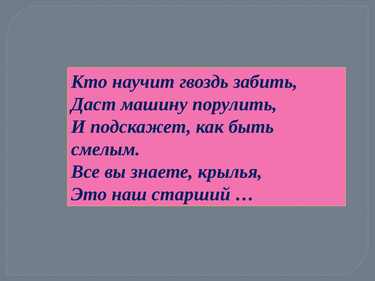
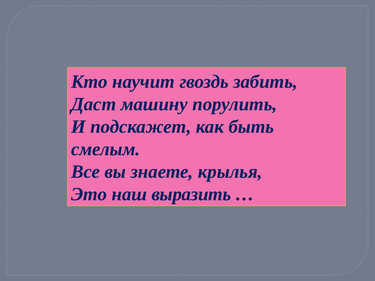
старший: старший -> выразить
